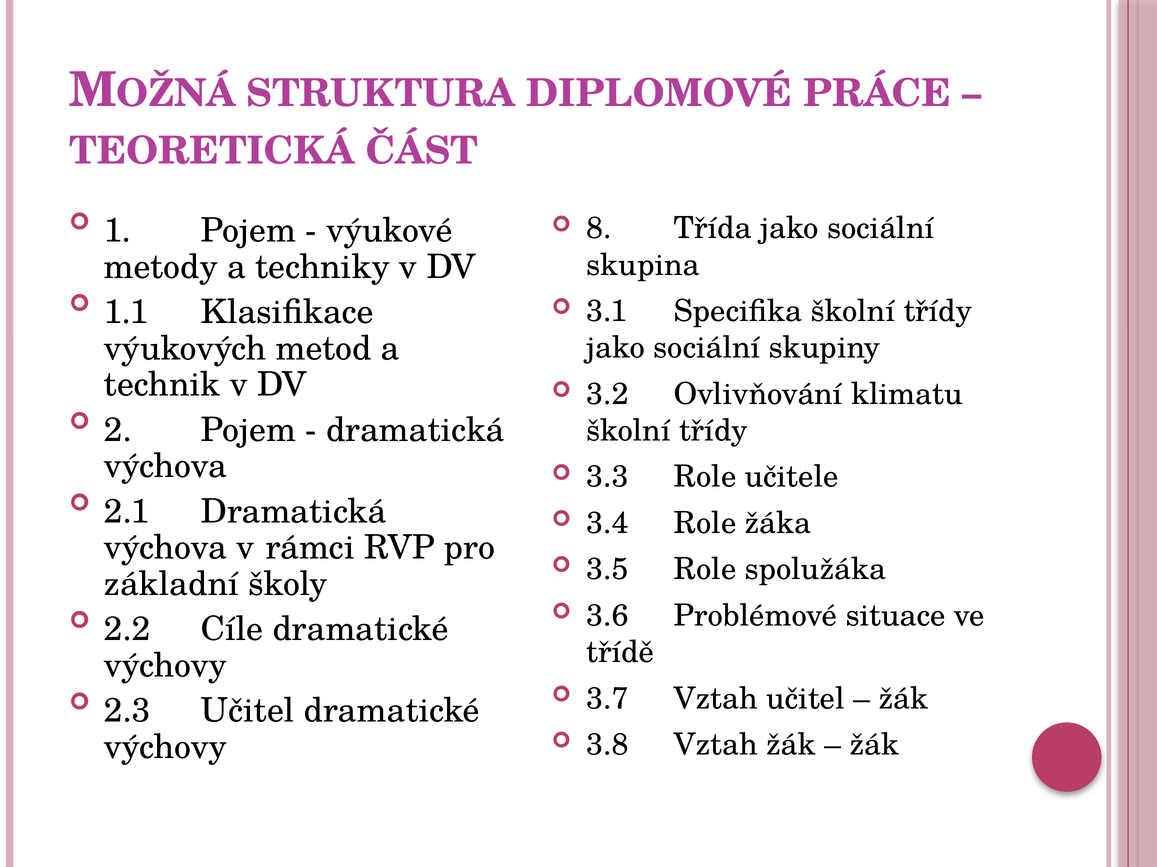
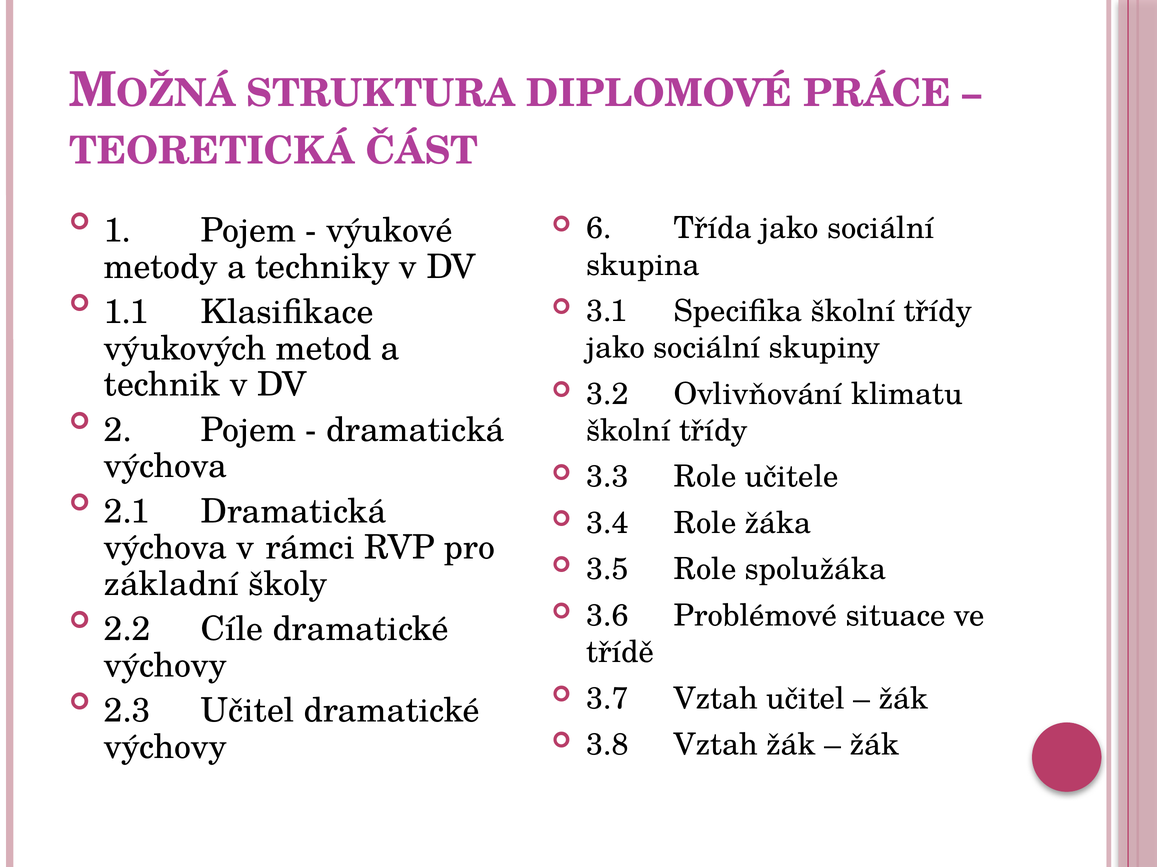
8: 8 -> 6
